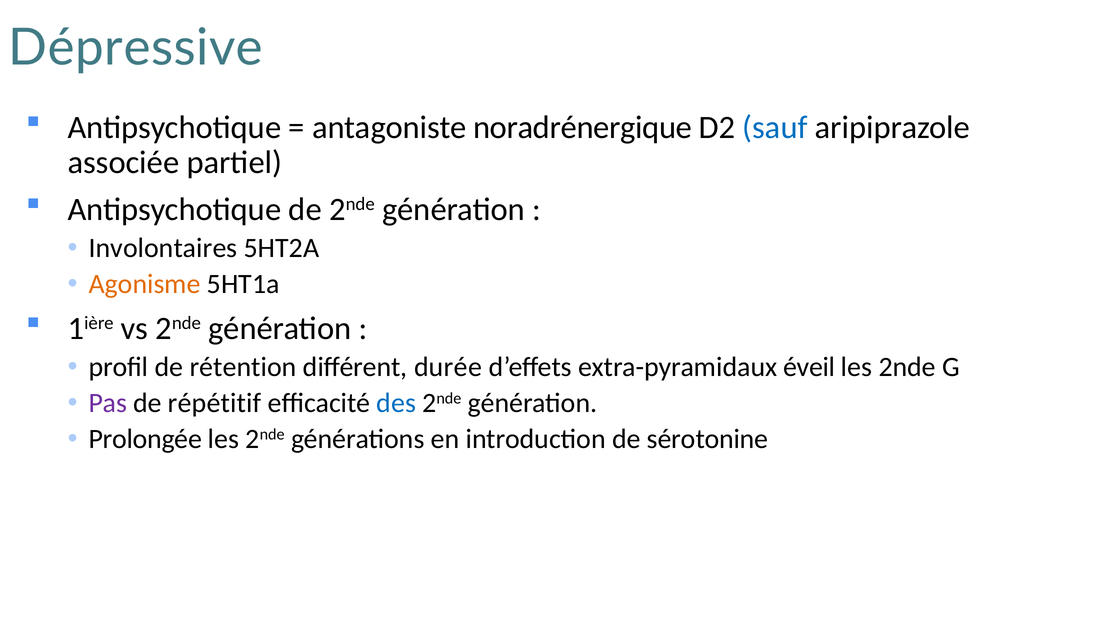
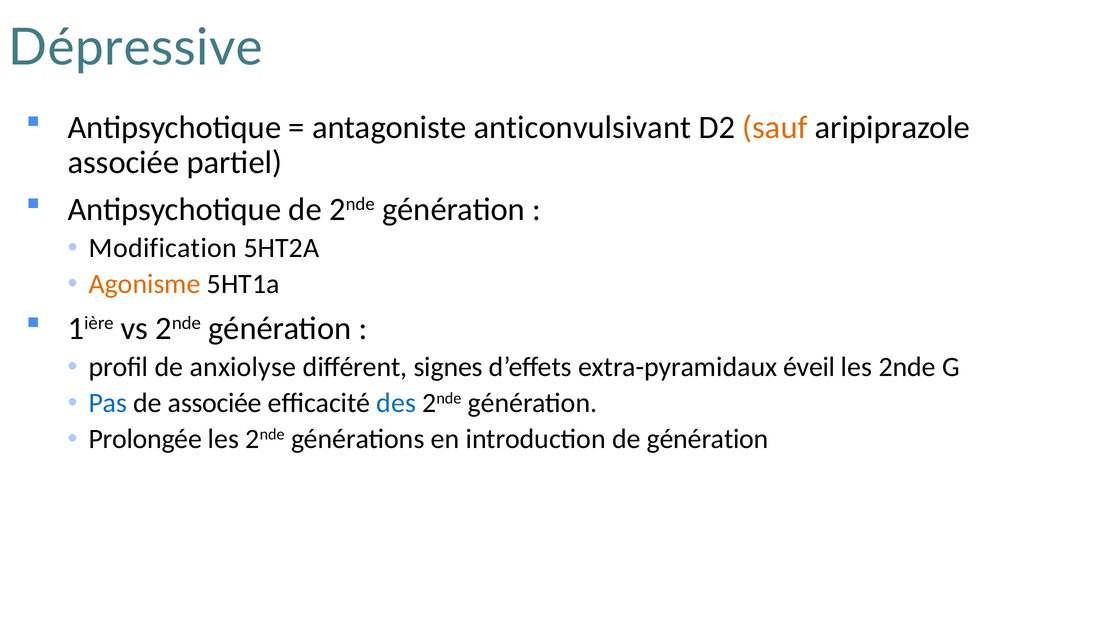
noradrénergique: noradrénergique -> anticonvulsivant
sauf colour: blue -> orange
Involontaires: Involontaires -> Modification
rétention: rétention -> anxiolyse
durée: durée -> signes
Pas colour: purple -> blue
de répétitif: répétitif -> associée
de sérotonine: sérotonine -> génération
